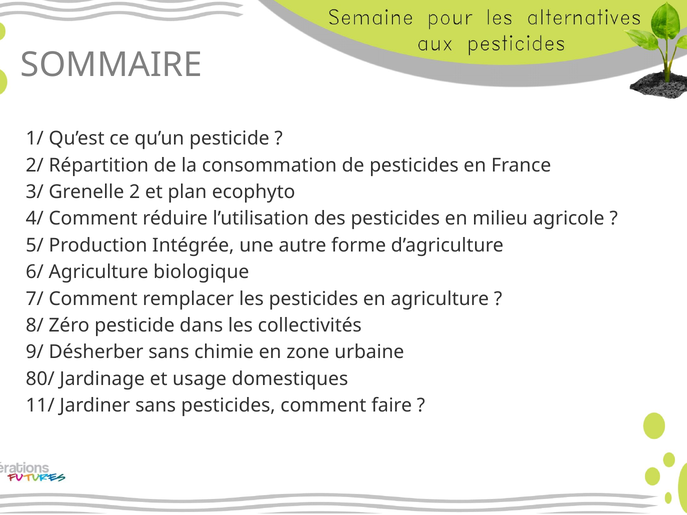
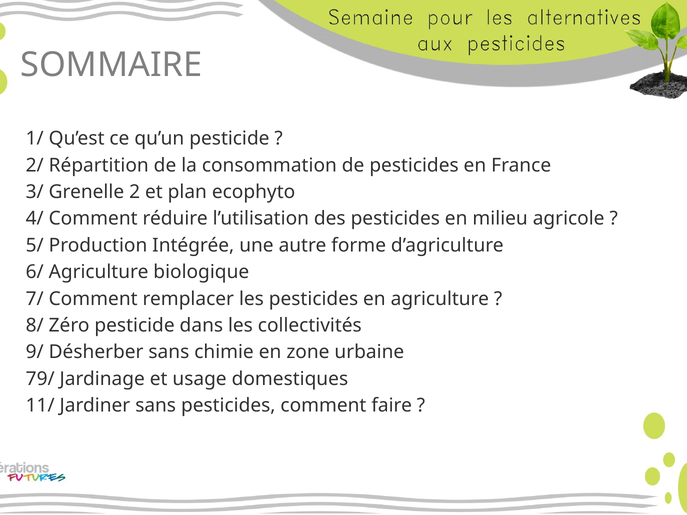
80/: 80/ -> 79/
